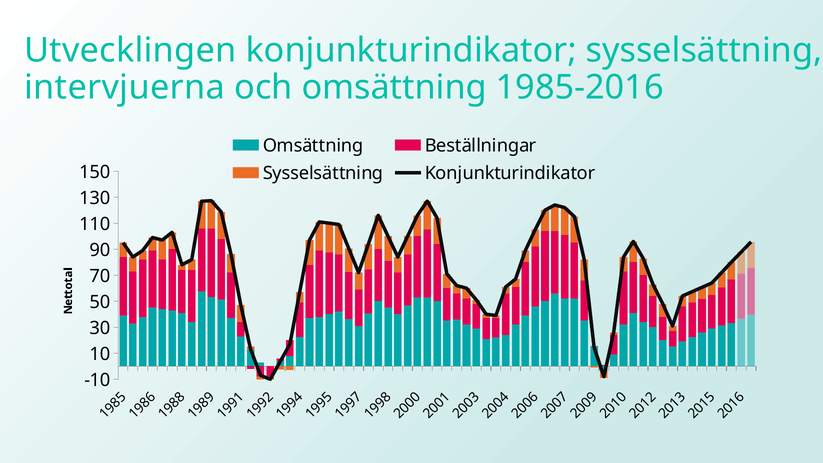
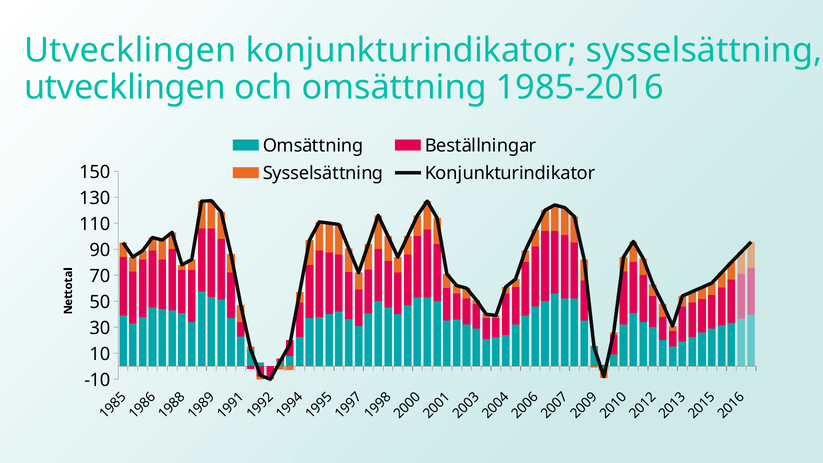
intervjuerna at (125, 88): intervjuerna -> utvecklingen
